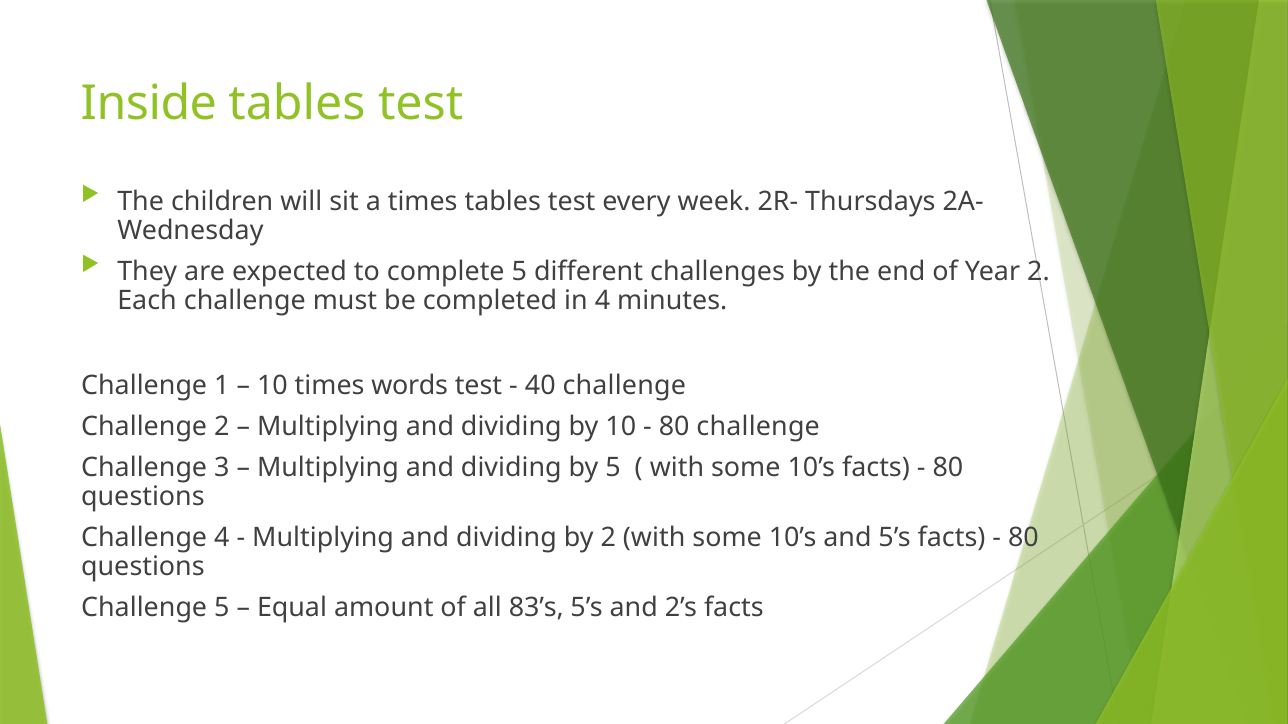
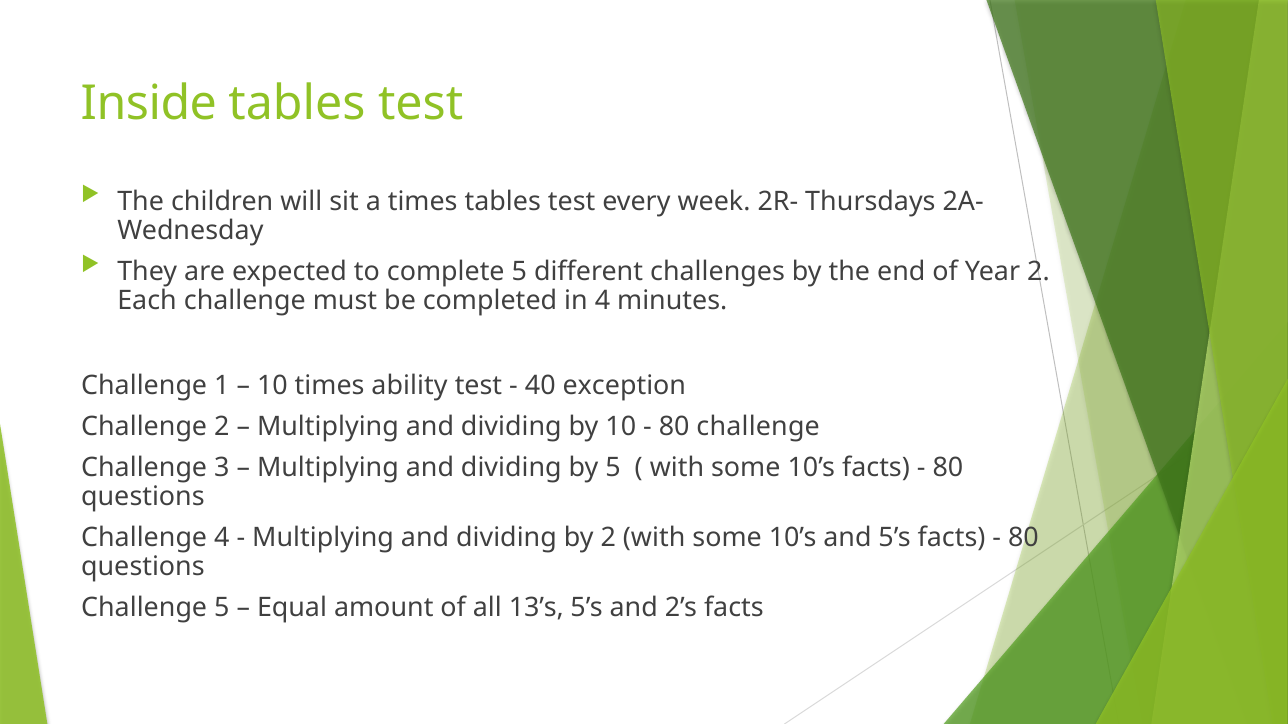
words: words -> ability
40 challenge: challenge -> exception
83’s: 83’s -> 13’s
